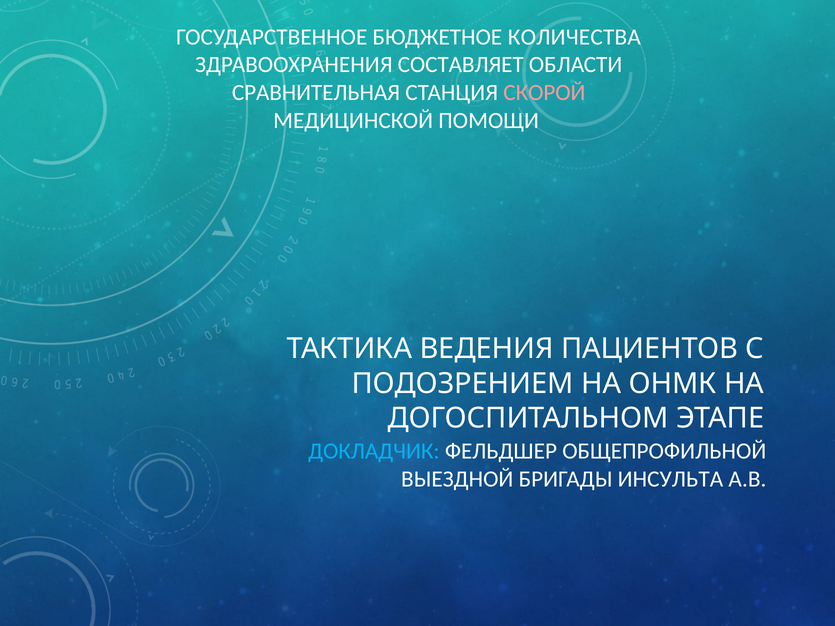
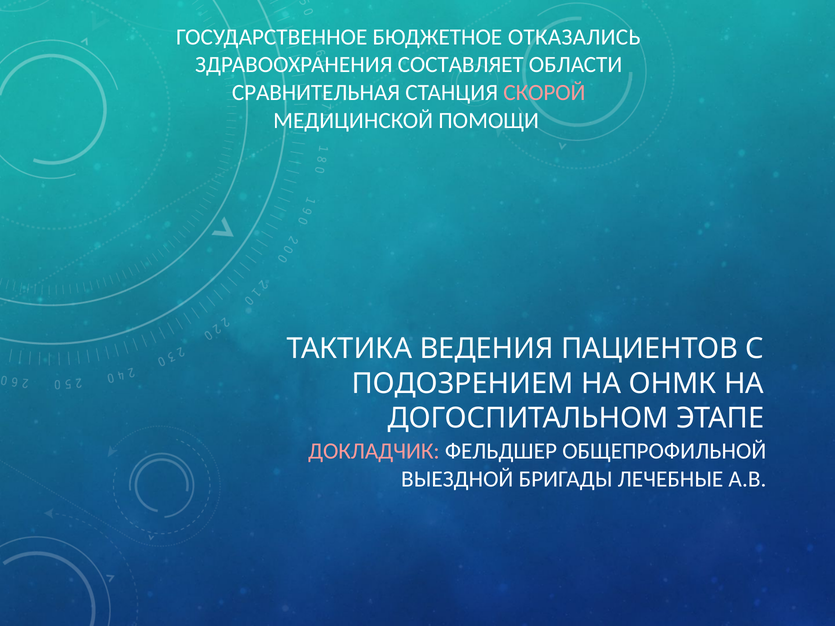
КОЛИЧЕСТВА: КОЛИЧЕСТВА -> ОТКАЗАЛИСЬ
ДОКЛАДЧИК colour: light blue -> pink
ИНСУЛЬТА: ИНСУЛЬТА -> ЛЕЧЕБНЫЕ
